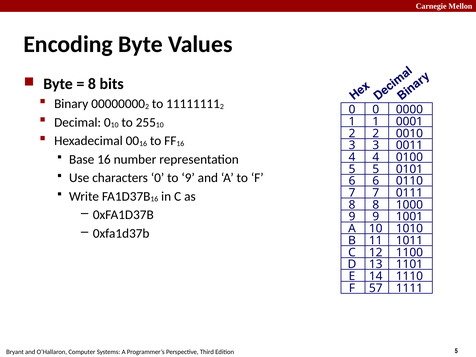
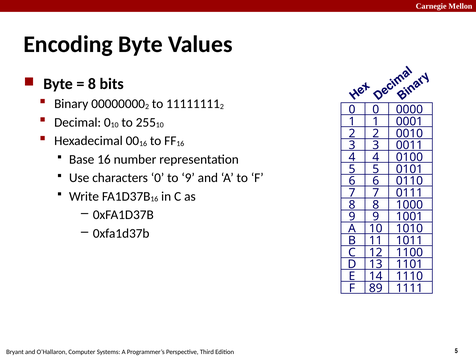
57: 57 -> 89
